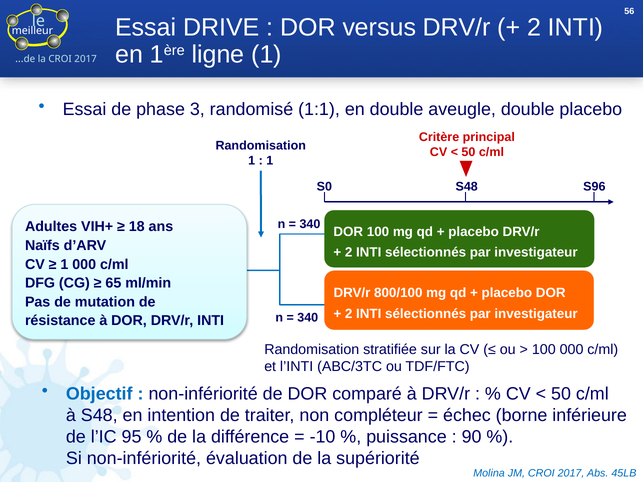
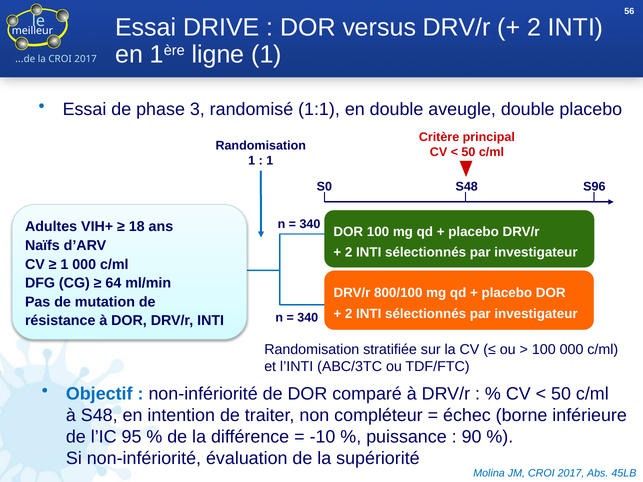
65: 65 -> 64
